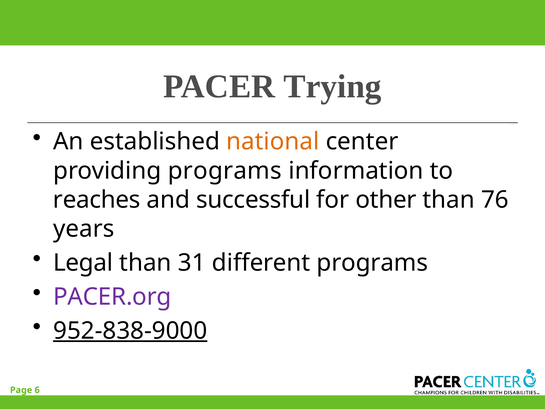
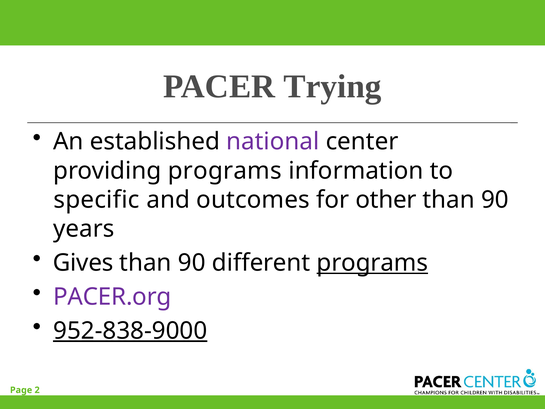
national colour: orange -> purple
reaches: reaches -> specific
successful: successful -> outcomes
76 at (495, 200): 76 -> 90
Legal: Legal -> Gives
31 at (192, 263): 31 -> 90
programs at (372, 263) underline: none -> present
6: 6 -> 2
